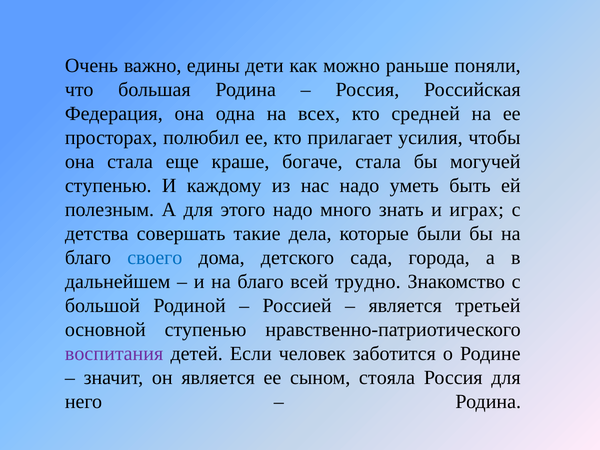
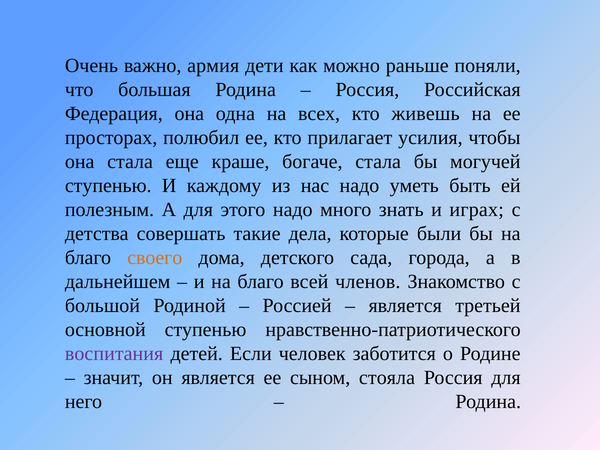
едины: едины -> армия
средней: средней -> живешь
своего colour: blue -> orange
трудно: трудно -> членов
